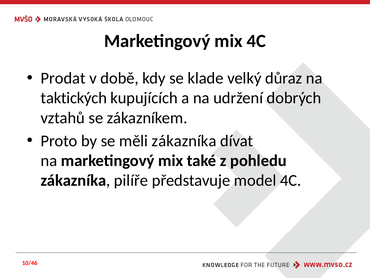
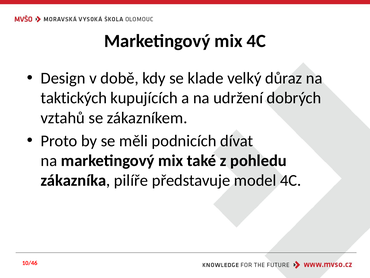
Prodat: Prodat -> Design
měli zákazníka: zákazníka -> podnicích
